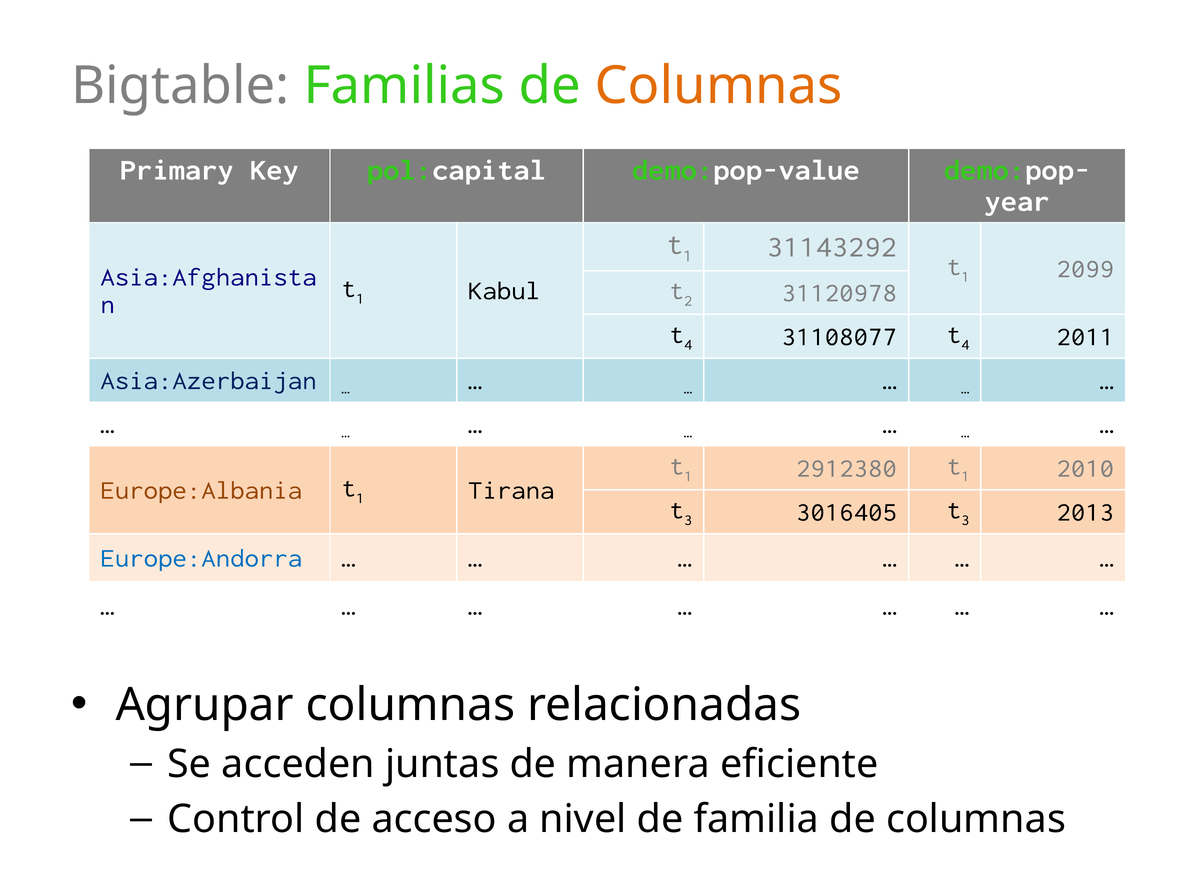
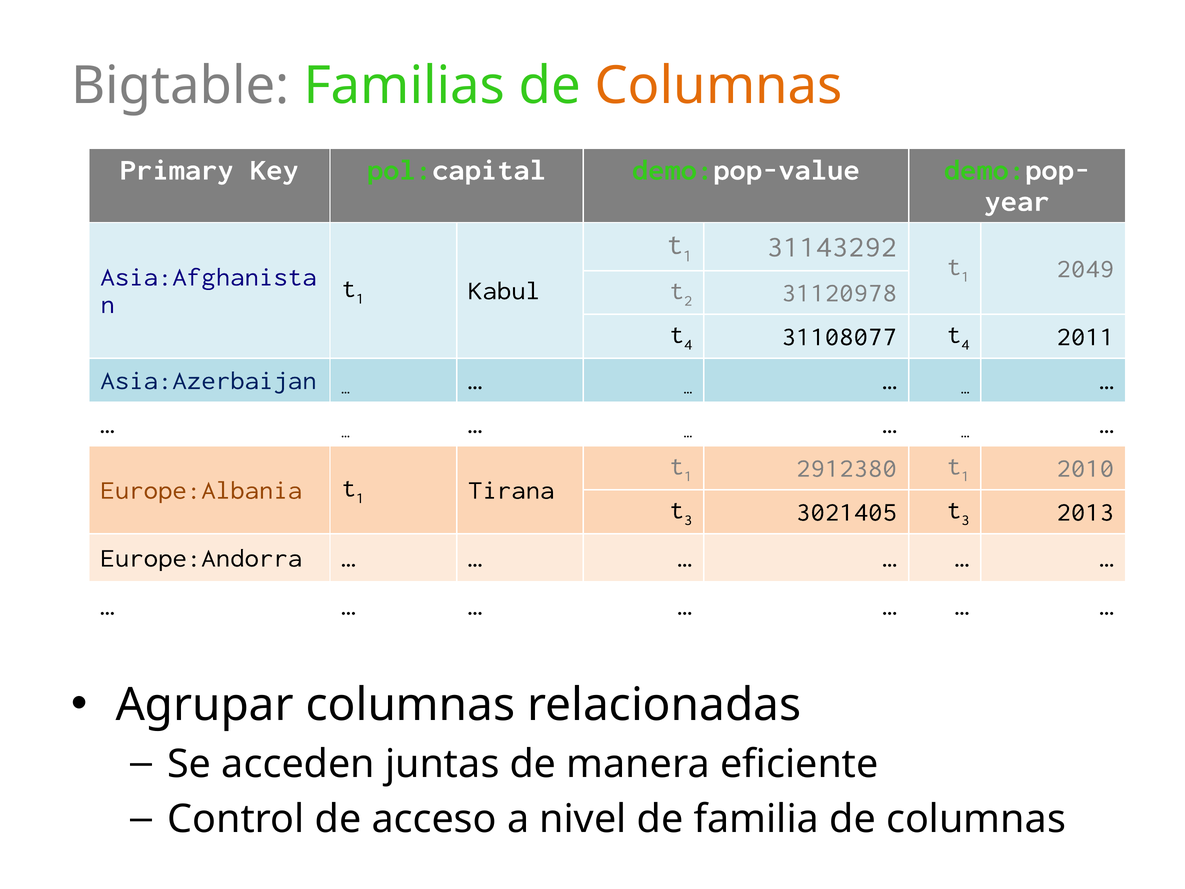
2099: 2099 -> 2049
3016405: 3016405 -> 3021405
Europe:Andorra colour: blue -> black
